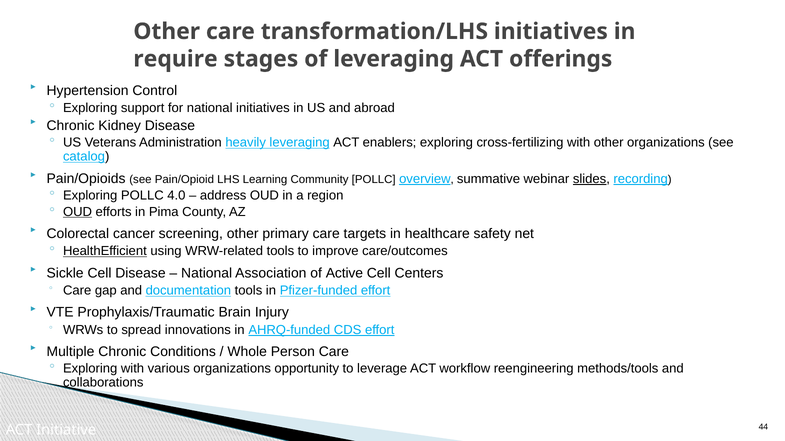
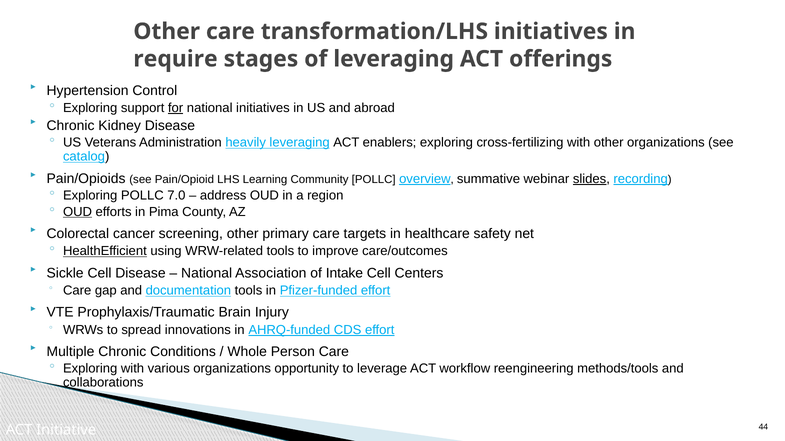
for underline: none -> present
4.0: 4.0 -> 7.0
Active: Active -> Intake
